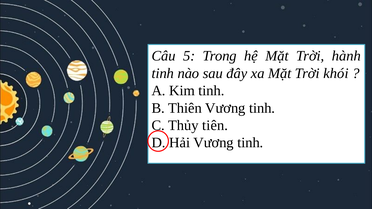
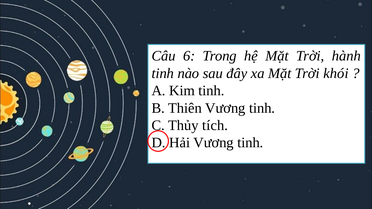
5: 5 -> 6
tiên: tiên -> tích
